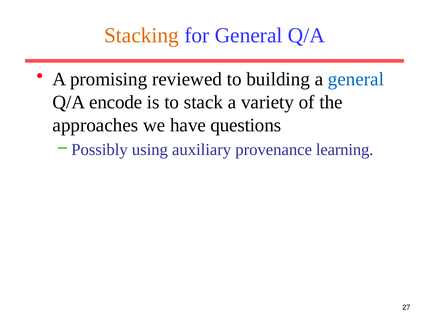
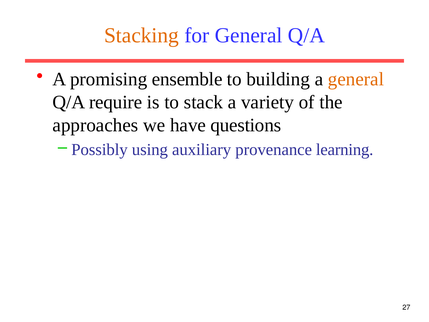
reviewed: reviewed -> ensemble
general at (356, 79) colour: blue -> orange
encode: encode -> require
